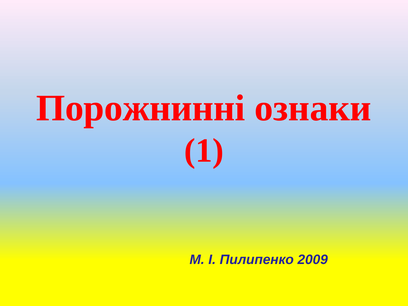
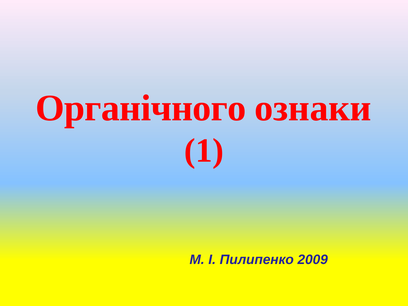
Порожнинні: Порожнинні -> Органічного
